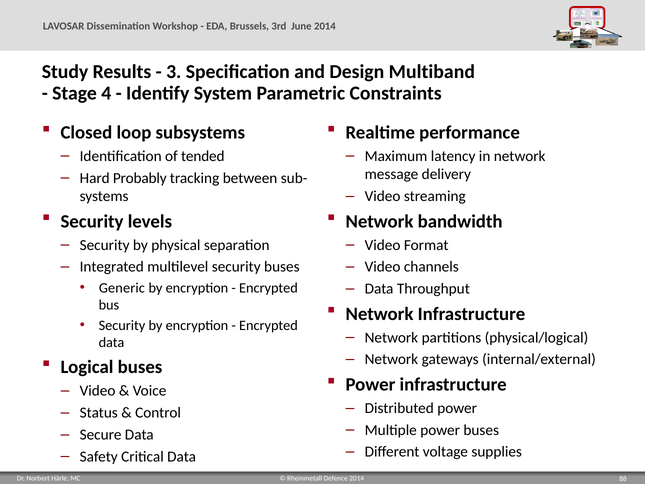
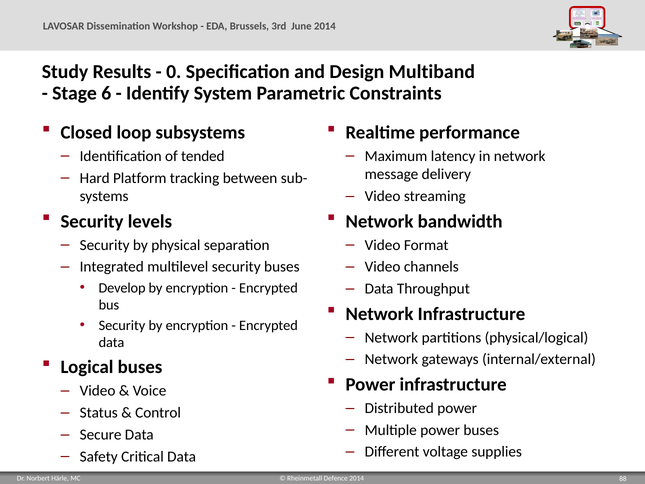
3: 3 -> 0
4: 4 -> 6
Probably: Probably -> Platform
Generic: Generic -> Develop
